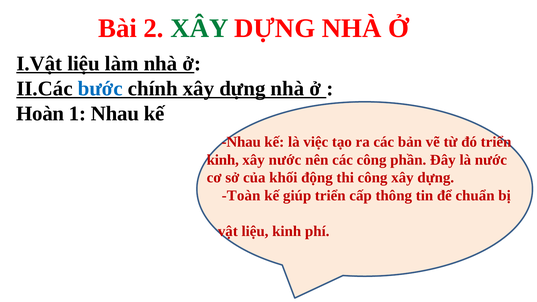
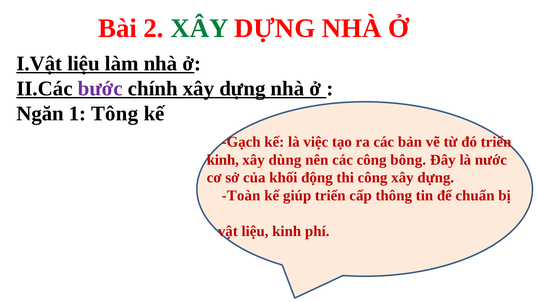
bước colour: blue -> purple
Hoàn: Hoàn -> Ngăn
1 Nhau: Nhau -> Tông
Nhau at (241, 142): Nhau -> Gạch
xây nước: nước -> dùng
phần: phần -> bông
